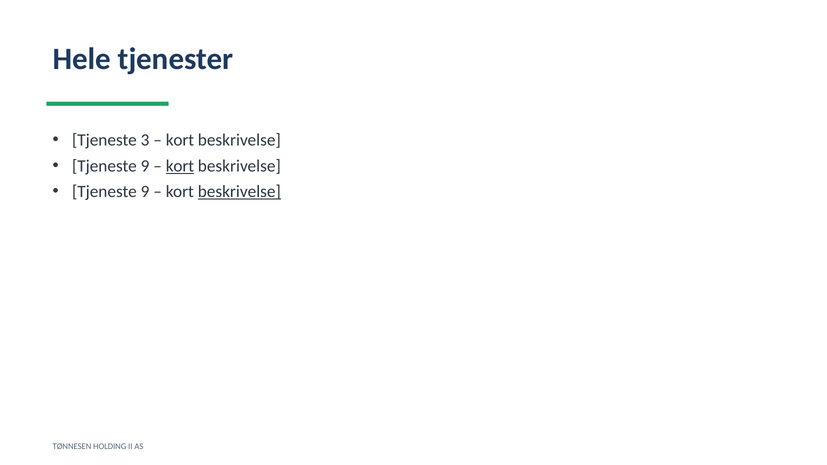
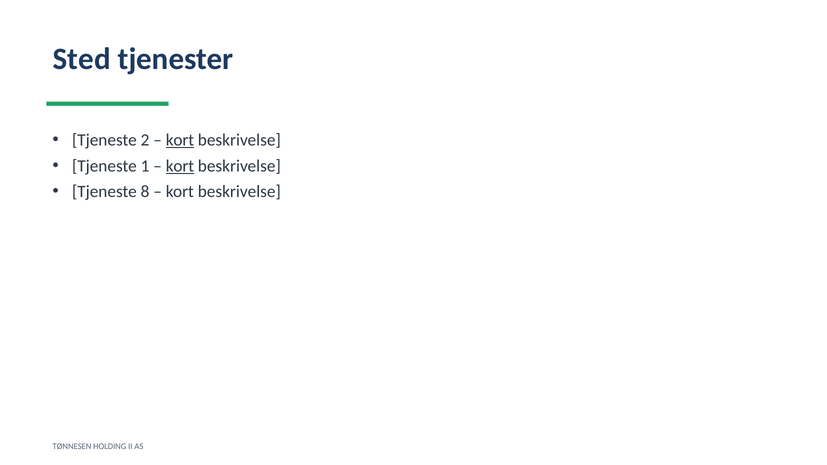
Hele: Hele -> Sted
3: 3 -> 2
kort at (180, 140) underline: none -> present
9 at (145, 166): 9 -> 1
9 at (145, 192): 9 -> 8
beskrivelse at (239, 192) underline: present -> none
